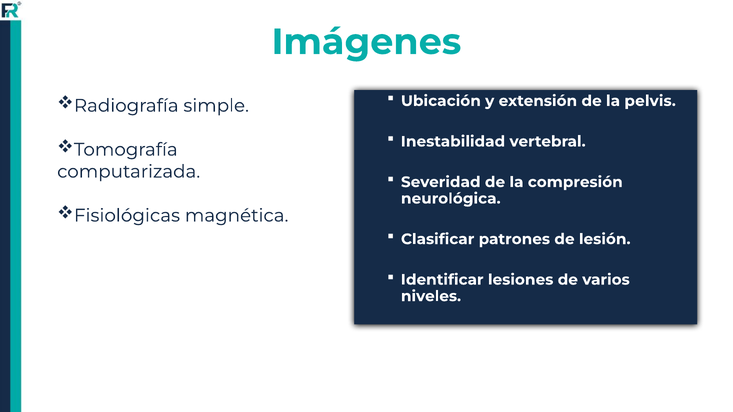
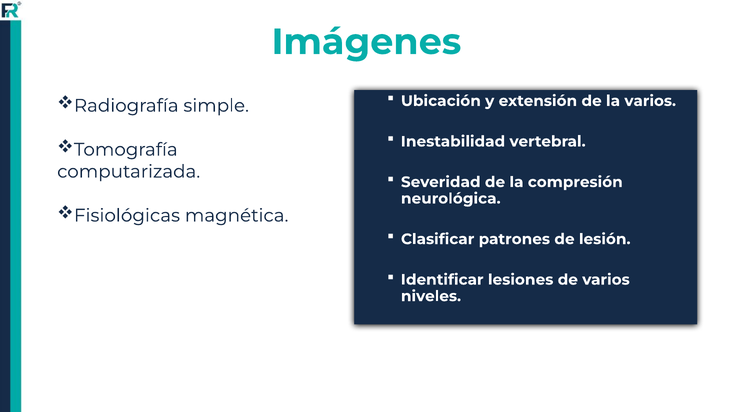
la pelvis: pelvis -> varios
